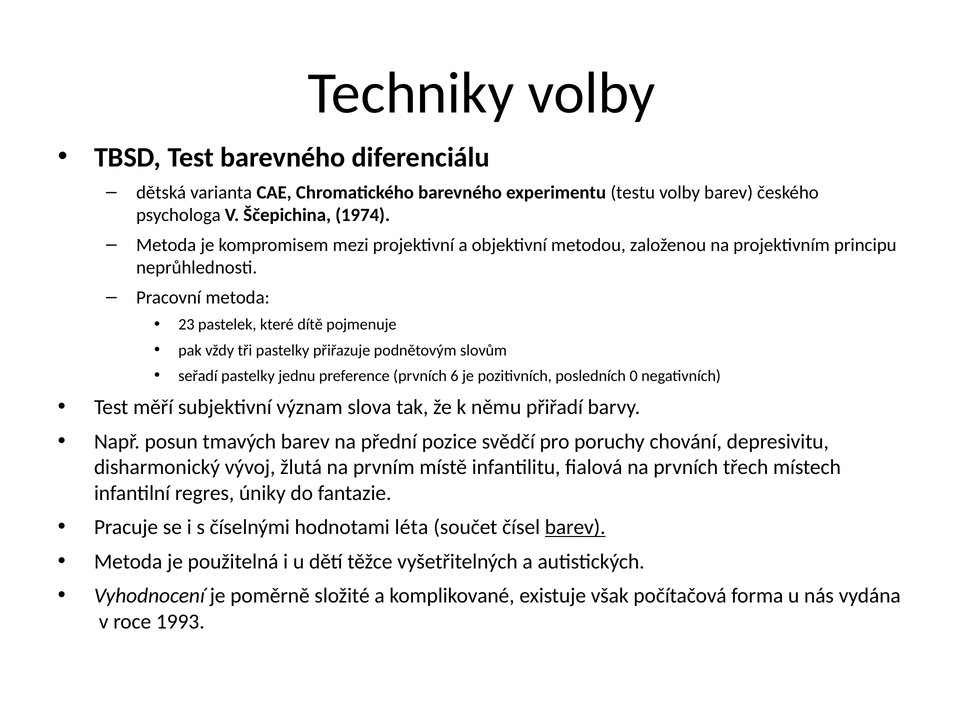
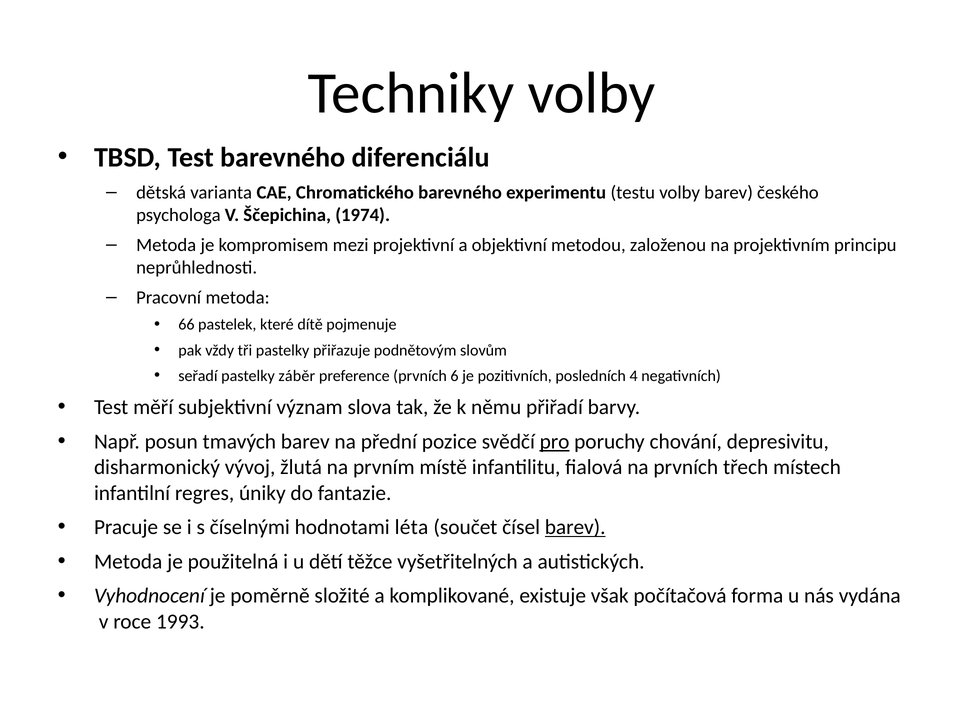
23: 23 -> 66
jednu: jednu -> záběr
0: 0 -> 4
pro underline: none -> present
